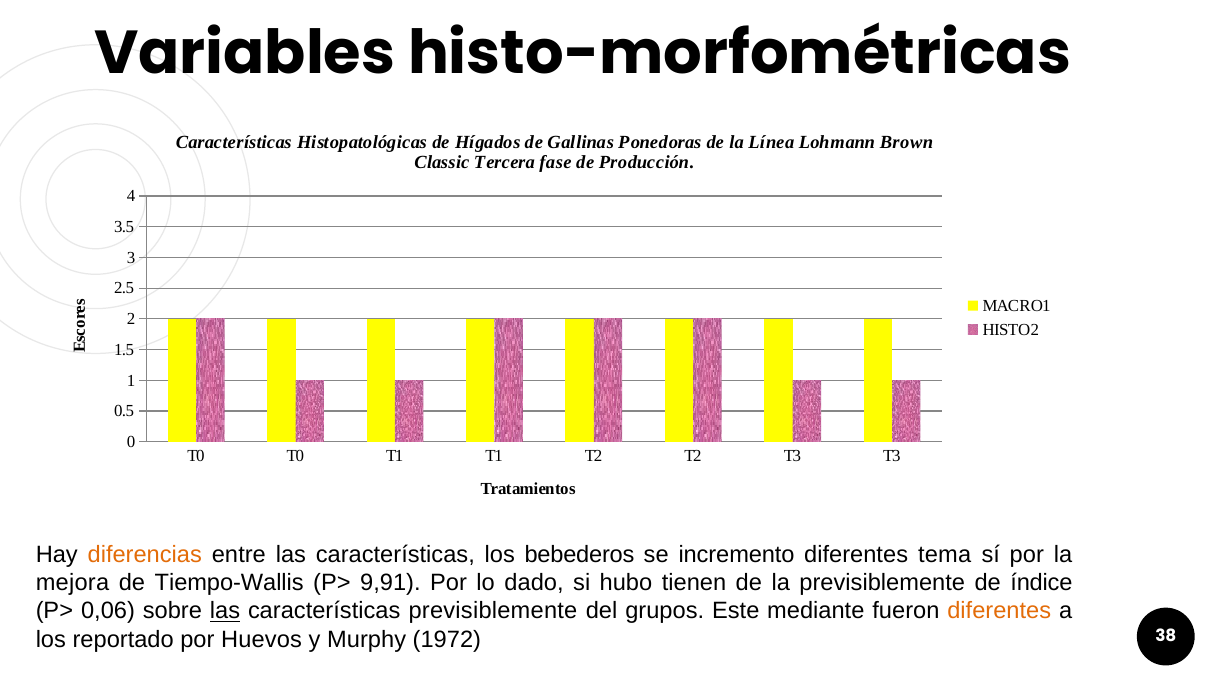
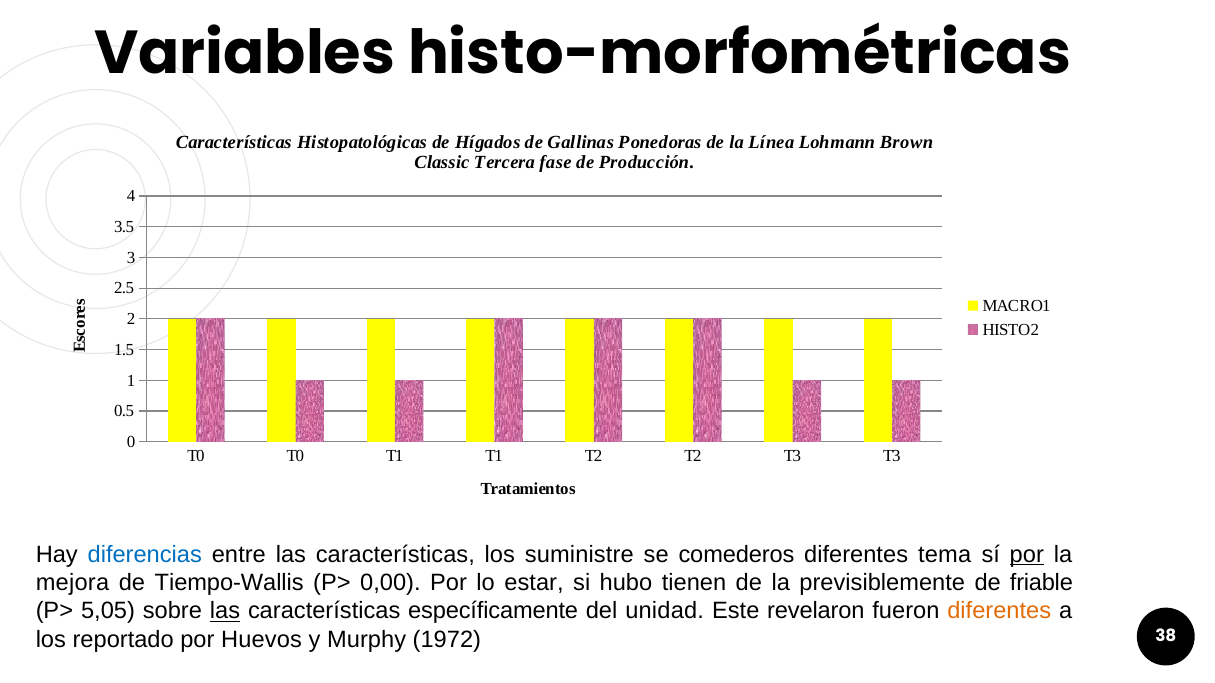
diferencias colour: orange -> blue
bebederos: bebederos -> suministre
incremento: incremento -> comederos
por at (1027, 555) underline: none -> present
9,91: 9,91 -> 0,00
dado: dado -> estar
índice: índice -> friable
0,06: 0,06 -> 5,05
características previsiblemente: previsiblemente -> específicamente
grupos: grupos -> unidad
mediante: mediante -> revelaron
